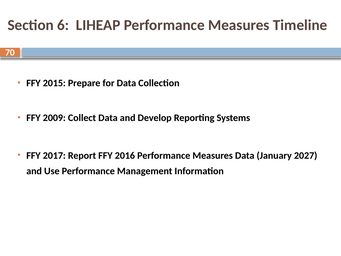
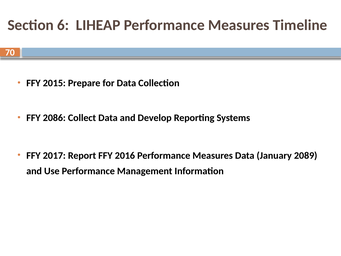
2009: 2009 -> 2086
2027: 2027 -> 2089
